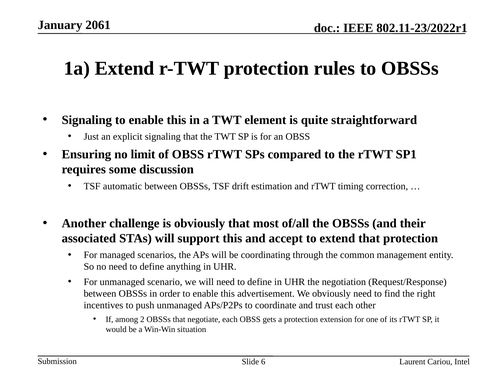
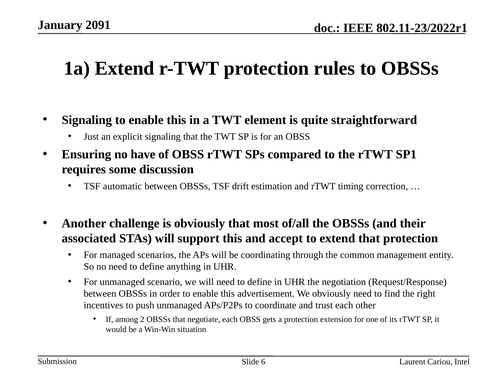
2061: 2061 -> 2091
limit: limit -> have
